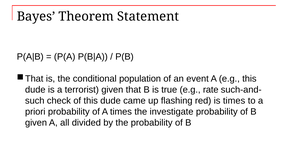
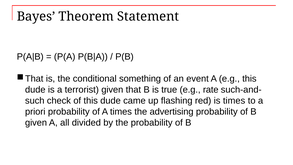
population: population -> something
investigate: investigate -> advertising
